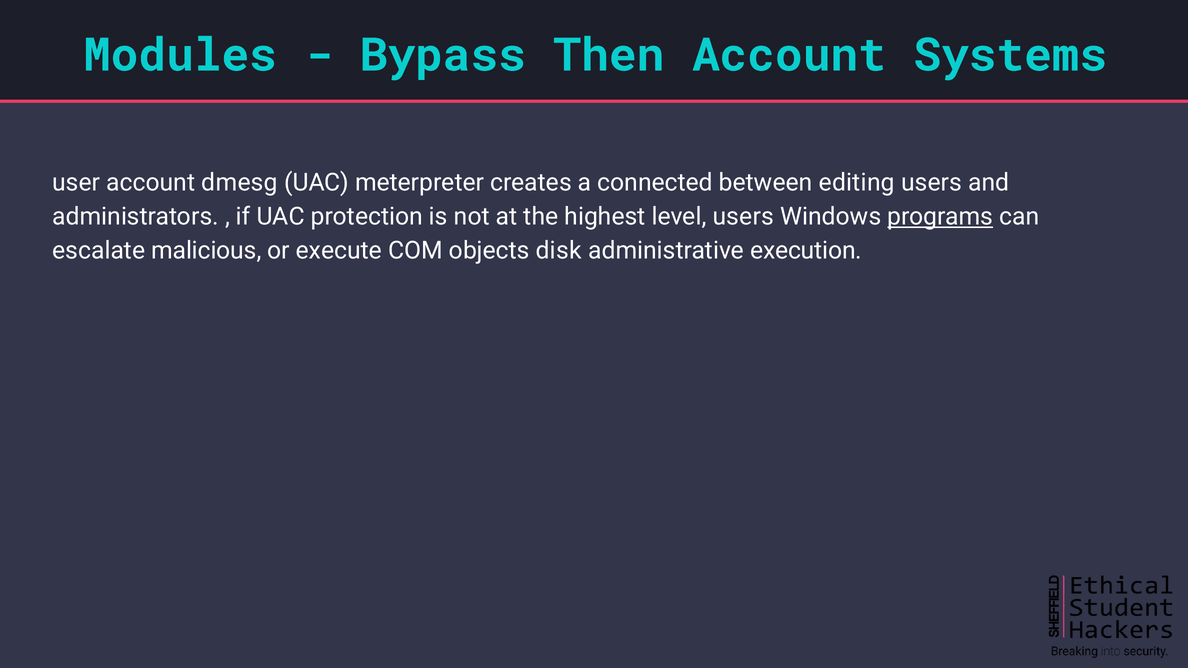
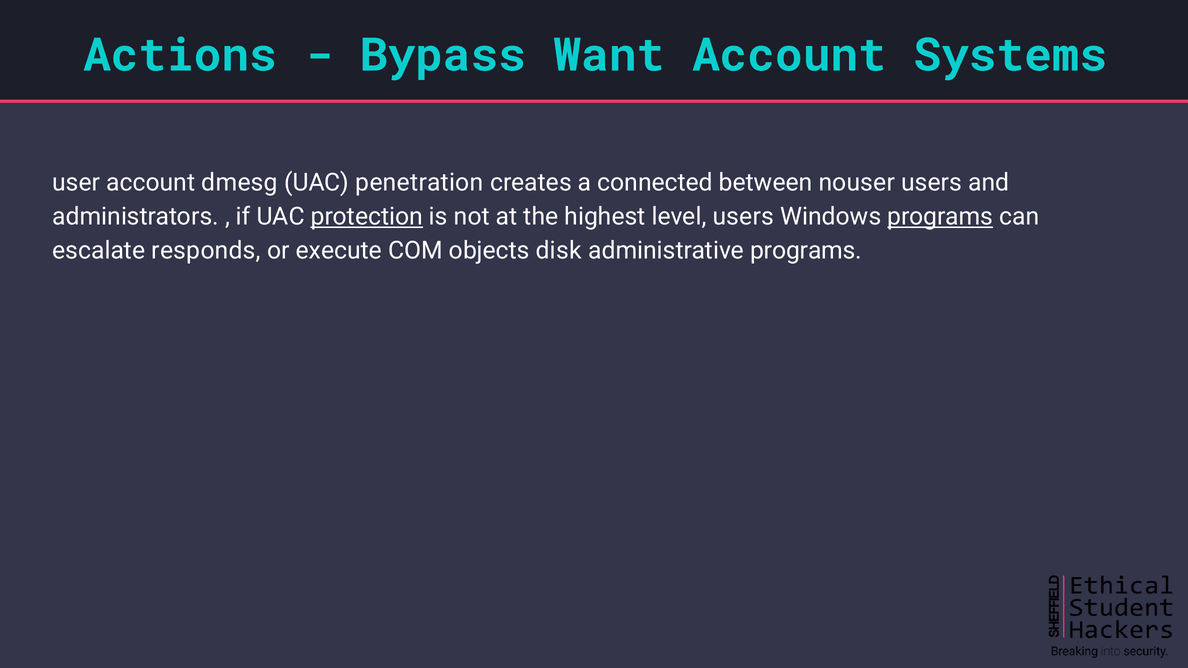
Modules: Modules -> Actions
Then: Then -> Want
meterpreter: meterpreter -> penetration
editing: editing -> nouser
protection underline: none -> present
malicious: malicious -> responds
administrative execution: execution -> programs
